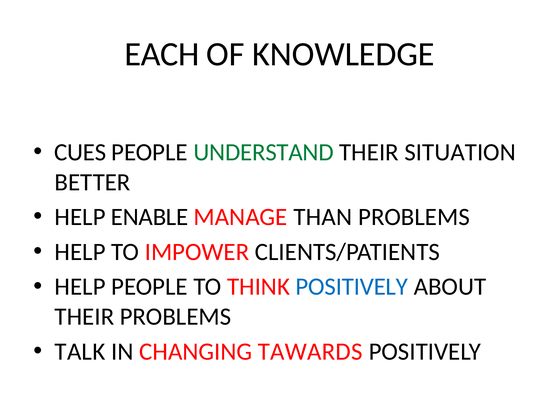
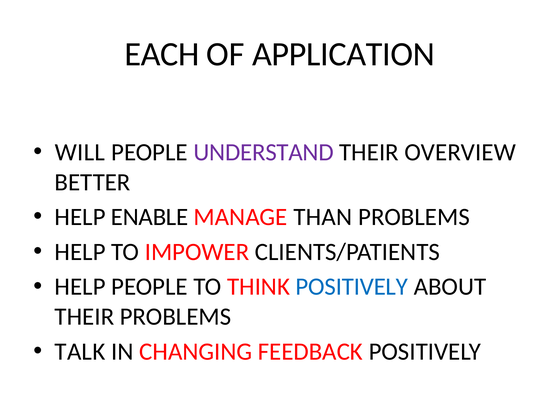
KNOWLEDGE: KNOWLEDGE -> APPLICATION
CUES: CUES -> WILL
UNDERSTAND colour: green -> purple
SITUATION: SITUATION -> OVERVIEW
TAWARDS: TAWARDS -> FEEDBACK
